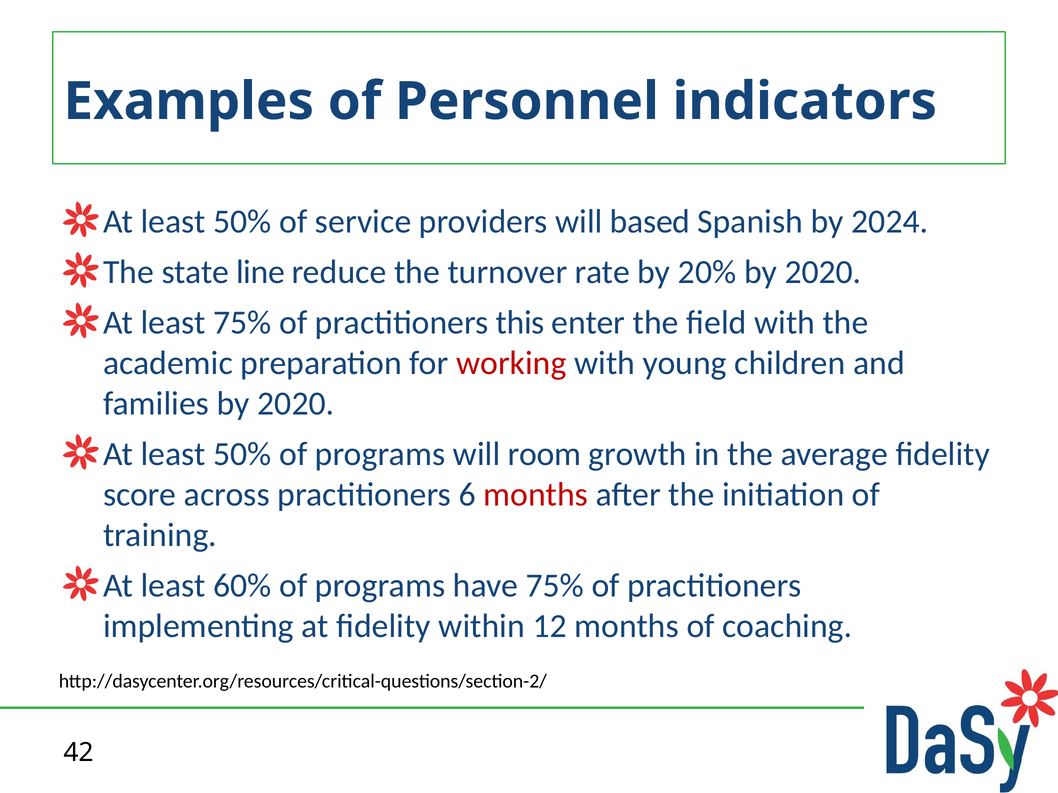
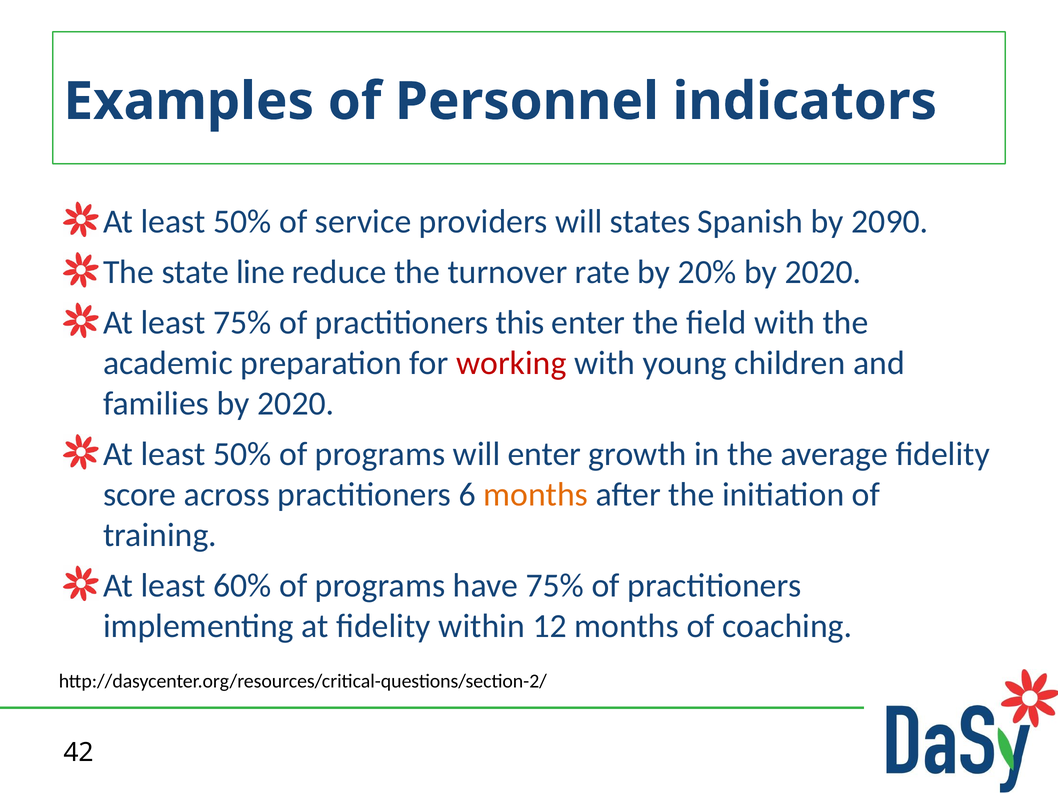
based: based -> states
2024: 2024 -> 2090
will room: room -> enter
months at (536, 495) colour: red -> orange
